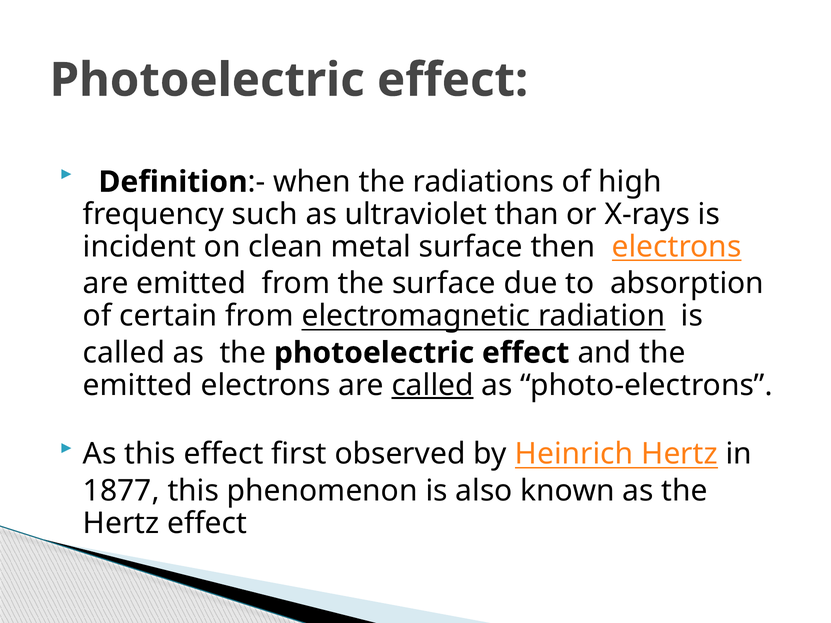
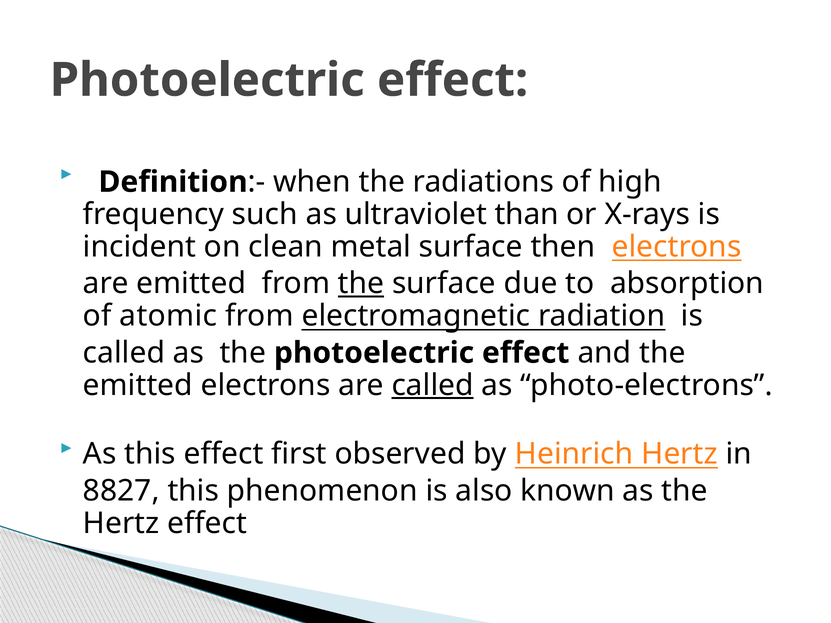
the at (361, 284) underline: none -> present
certain: certain -> atomic
1877: 1877 -> 8827
